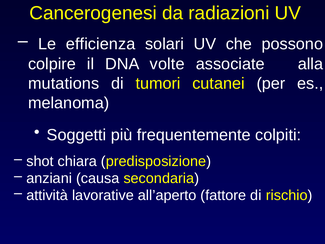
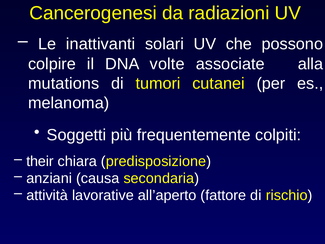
efficienza: efficienza -> inattivanti
shot: shot -> their
